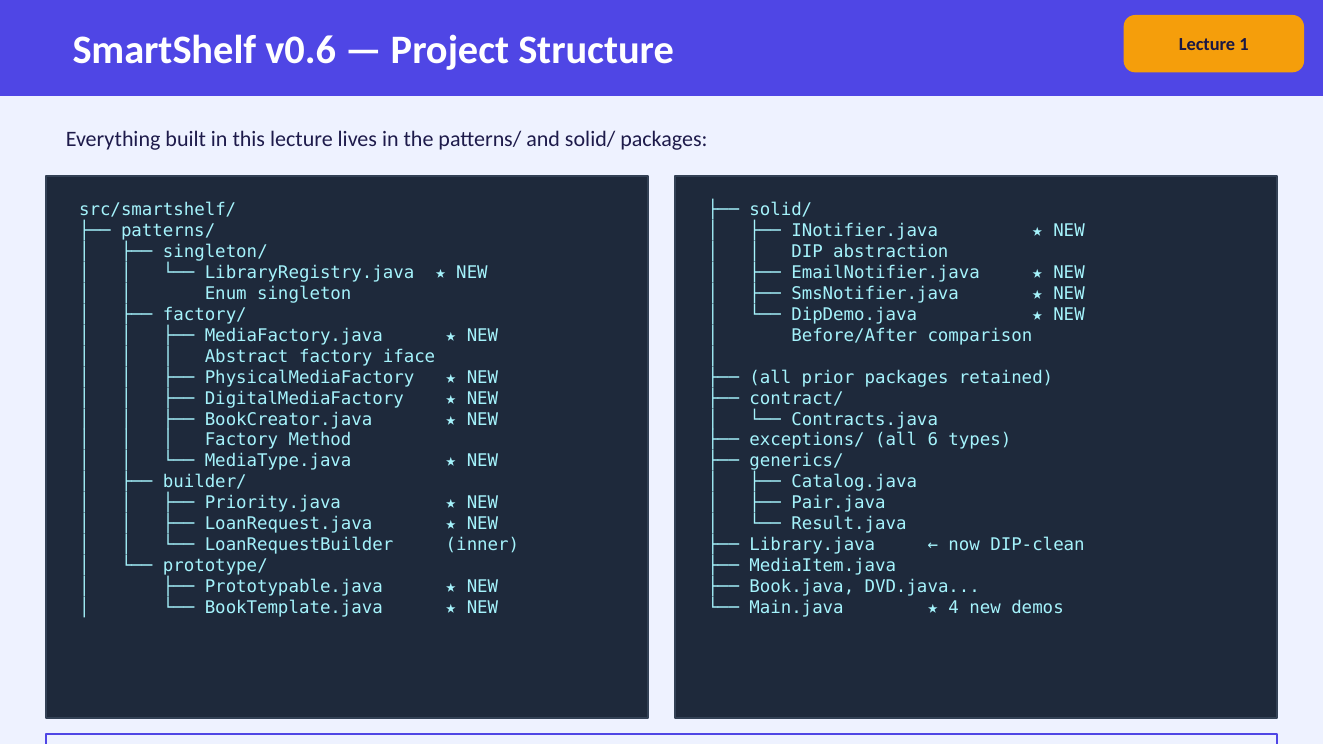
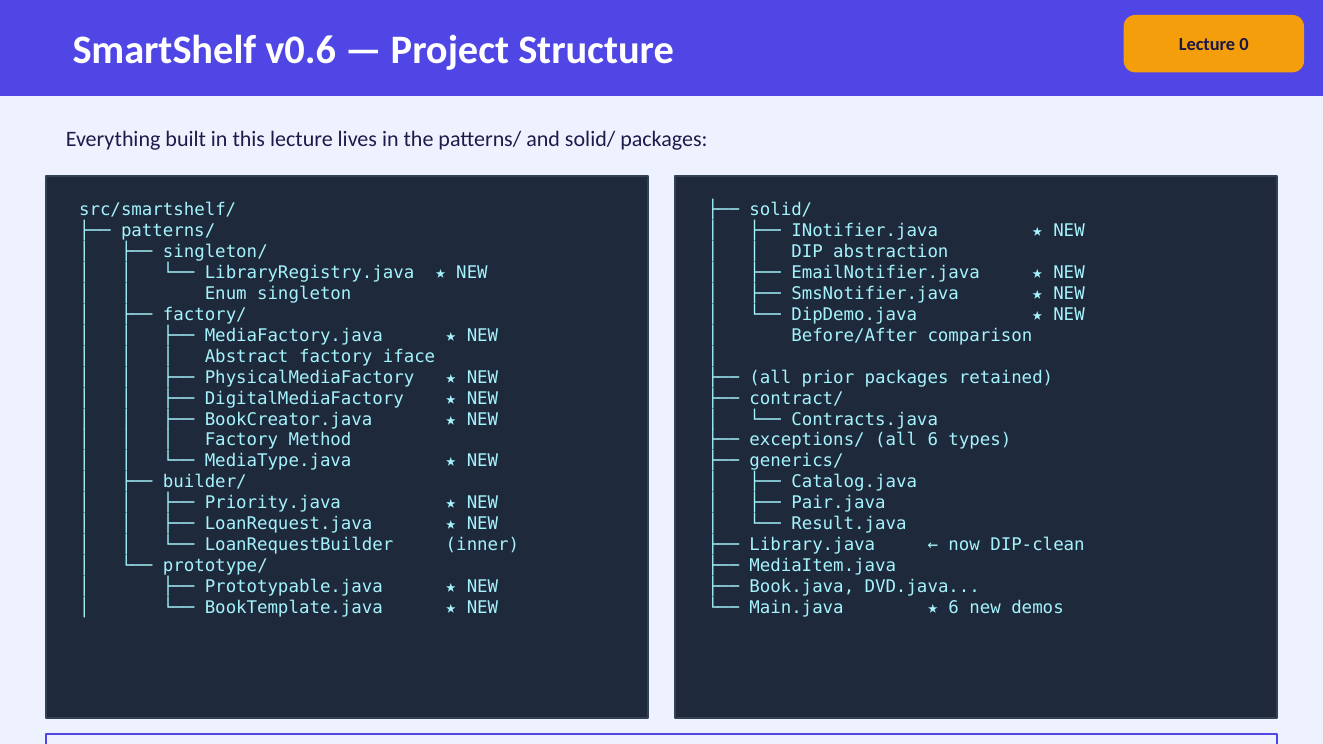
1: 1 -> 0
4 at (954, 608): 4 -> 6
